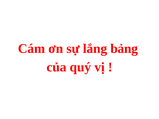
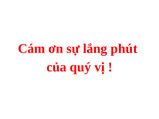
bảng: bảng -> phút
